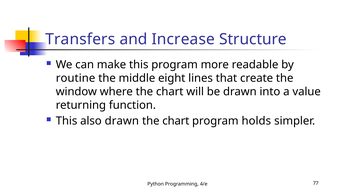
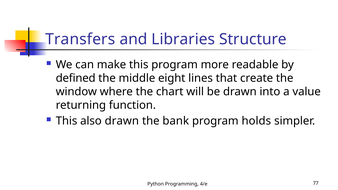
Increase: Increase -> Libraries
routine: routine -> defined
chart at (176, 121): chart -> bank
